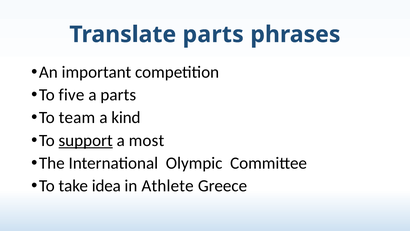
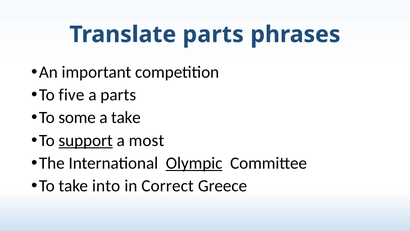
team: team -> some
a kind: kind -> take
Olympic underline: none -> present
idea: idea -> into
Athlete: Athlete -> Correct
